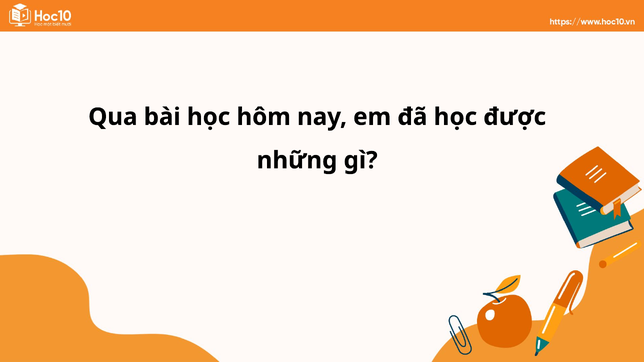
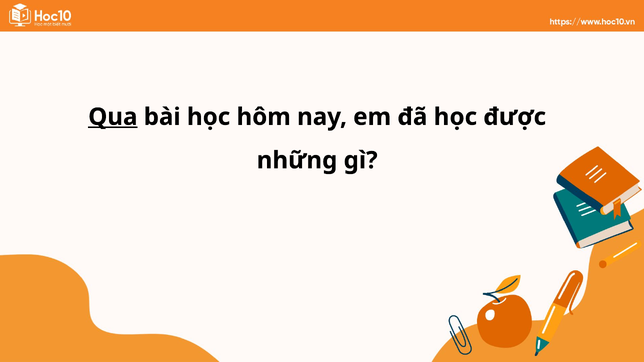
Qua underline: none -> present
